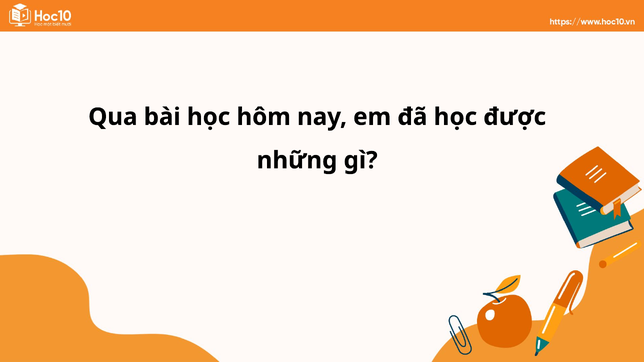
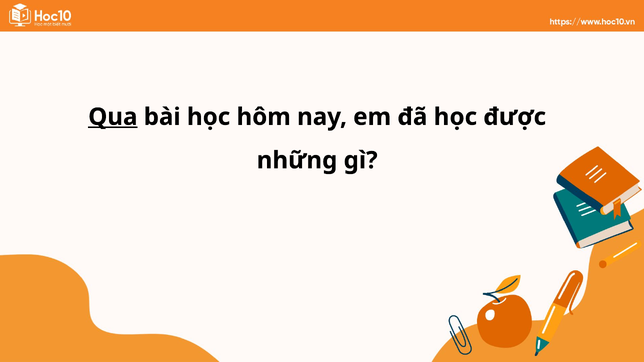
Qua underline: none -> present
